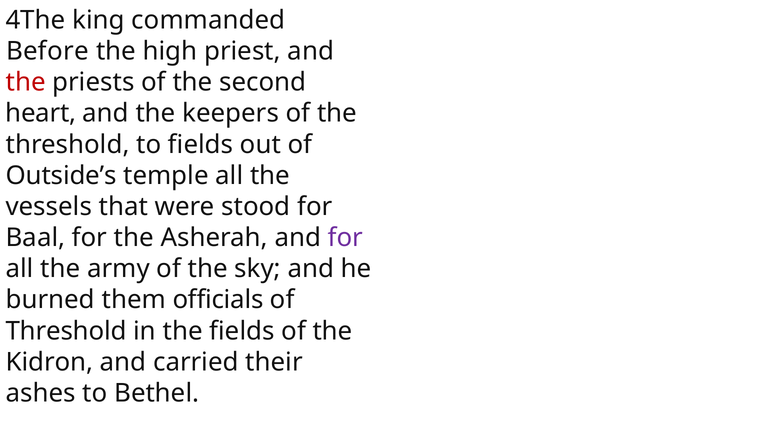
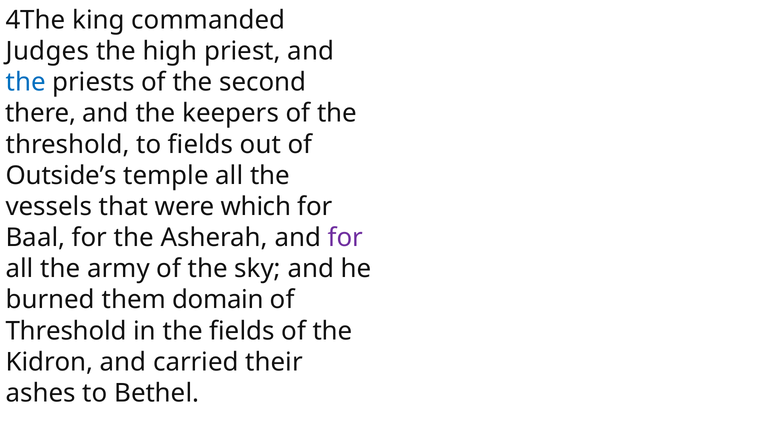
Before: Before -> Judges
the at (26, 82) colour: red -> blue
heart: heart -> there
stood: stood -> which
officials: officials -> domain
